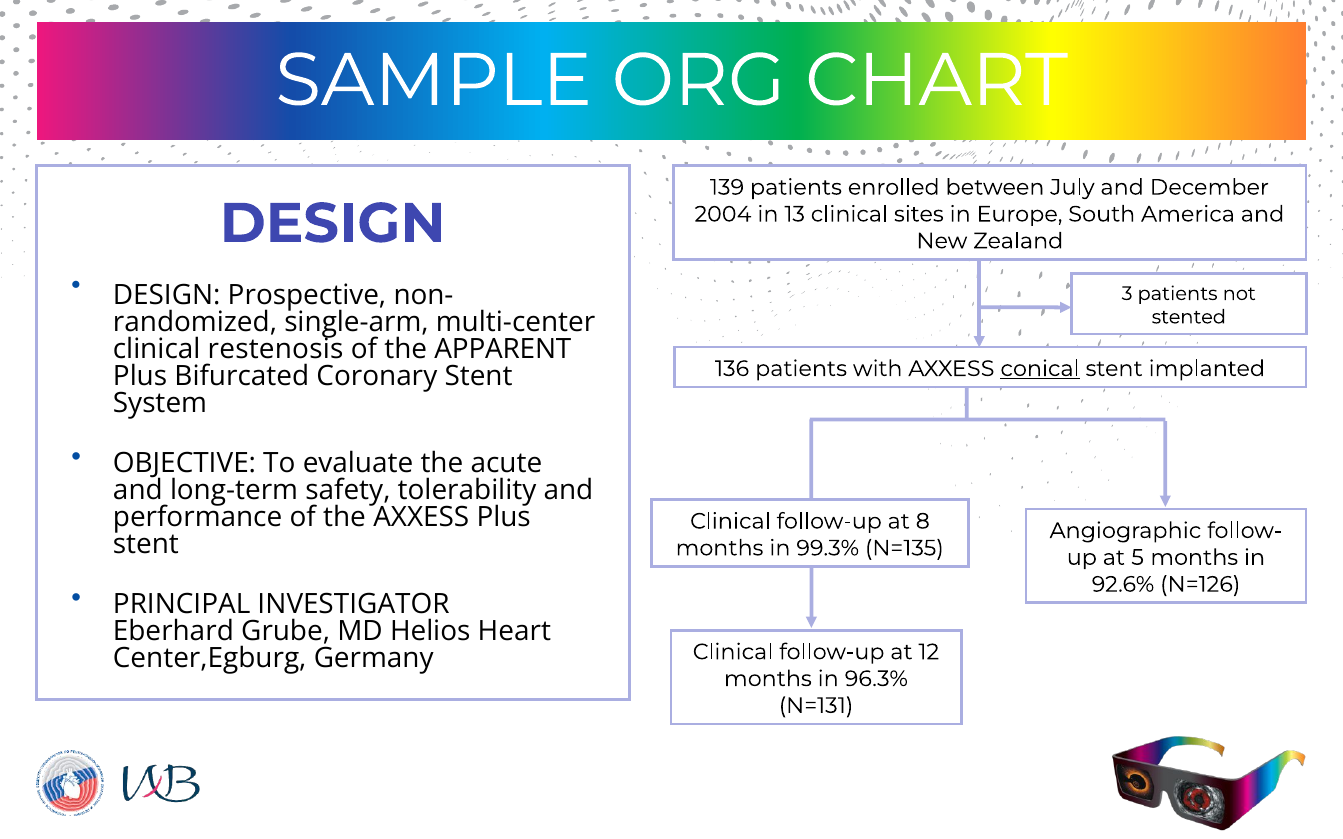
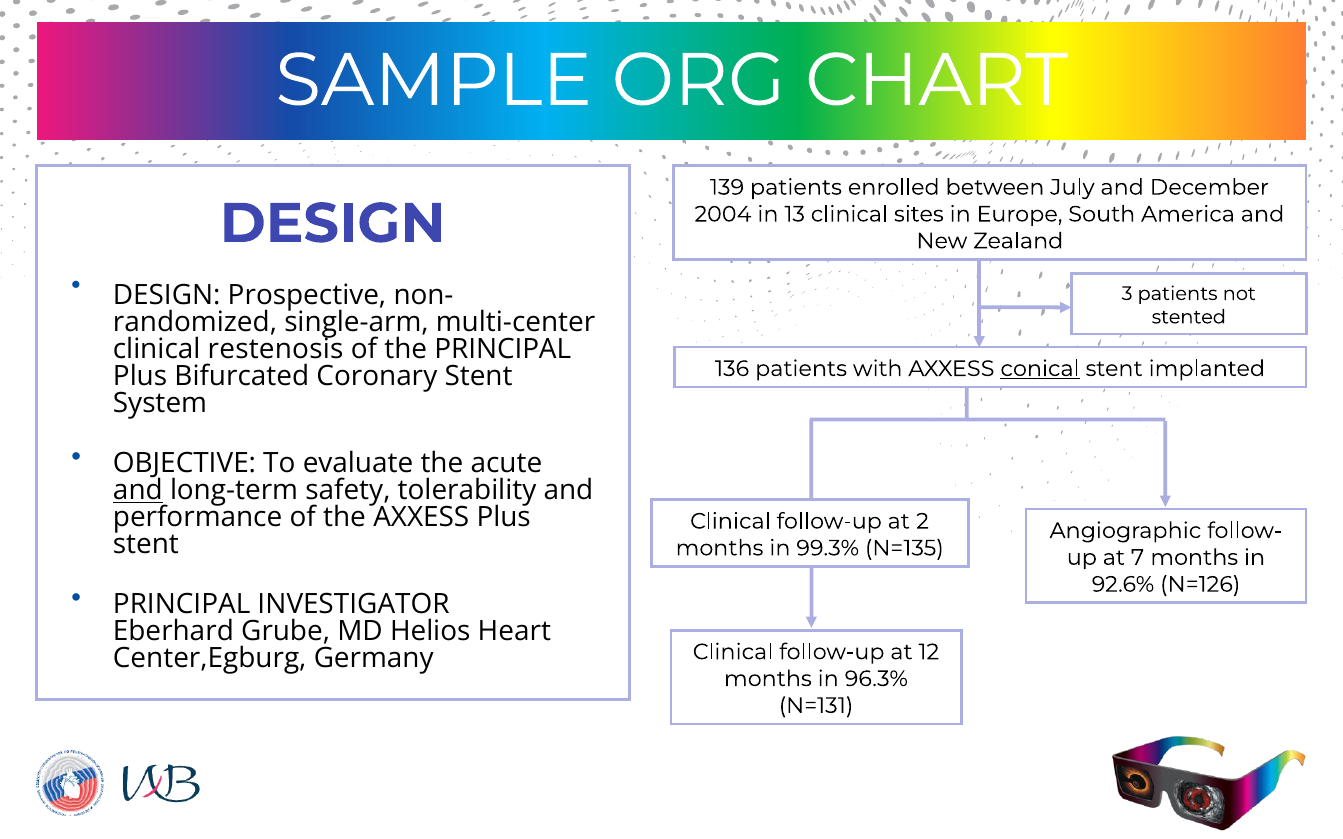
the APPARENT: APPARENT -> PRINCIPAL
and at (138, 491) underline: none -> present
8: 8 -> 2
5: 5 -> 7
